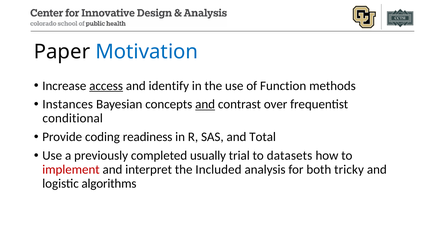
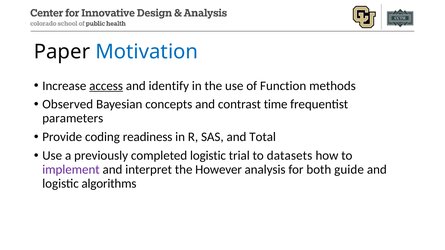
Instances: Instances -> Observed
and at (205, 105) underline: present -> none
over: over -> time
conditional: conditional -> parameters
completed usually: usually -> logistic
implement colour: red -> purple
Included: Included -> However
tricky: tricky -> guide
